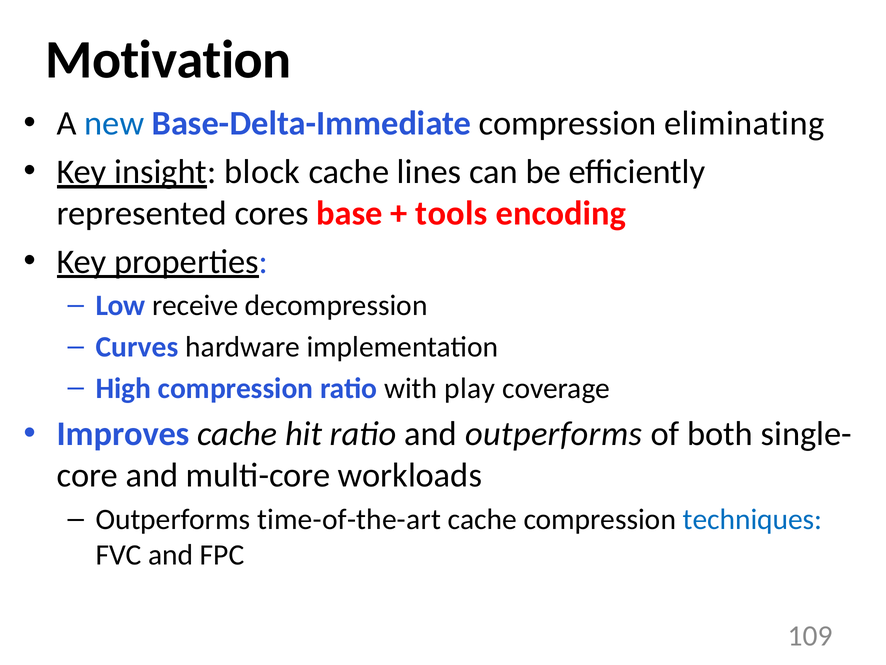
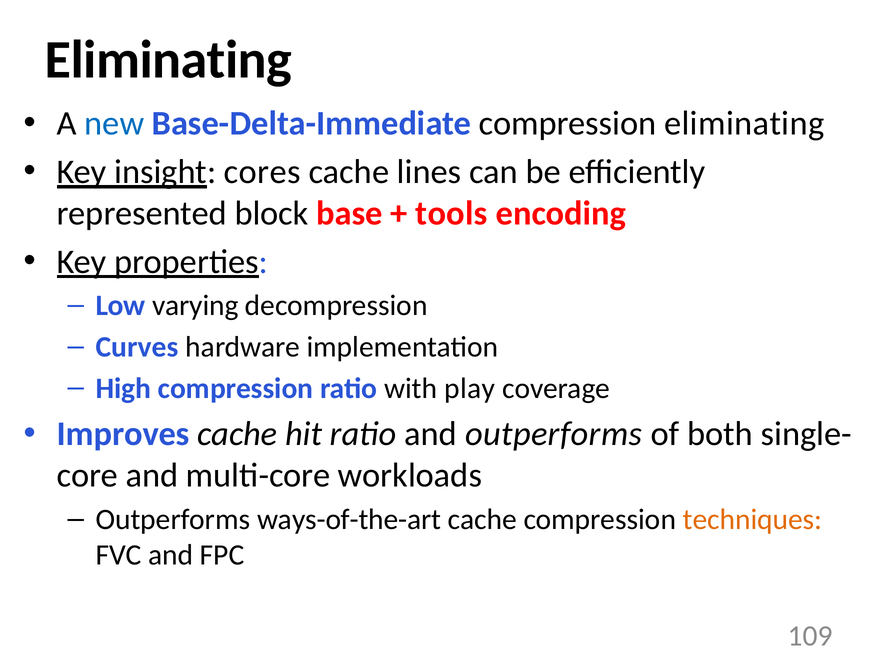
Motivation at (168, 60): Motivation -> Eliminating
block: block -> cores
cores: cores -> block
receive: receive -> varying
time-of-the-art: time-of-the-art -> ways-of-the-art
techniques colour: blue -> orange
